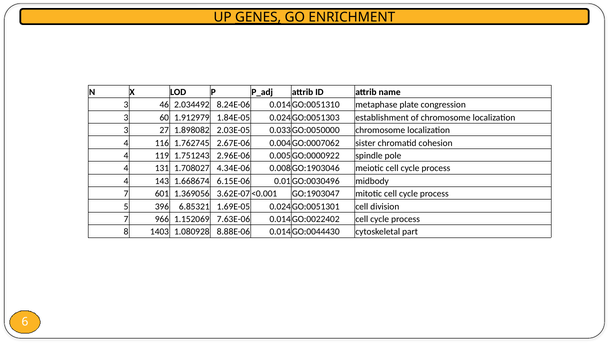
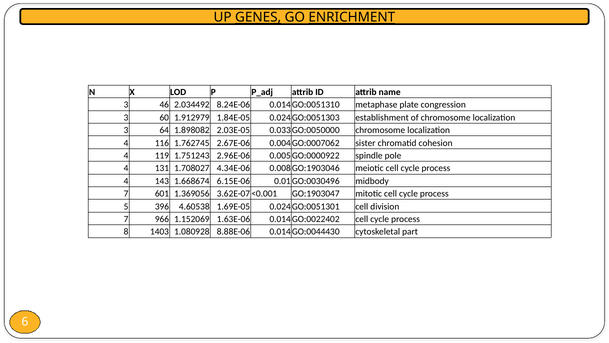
ENRICHMENT underline: none -> present
27: 27 -> 64
6.85321: 6.85321 -> 4.60538
7.63E-06: 7.63E-06 -> 1.63E-06
